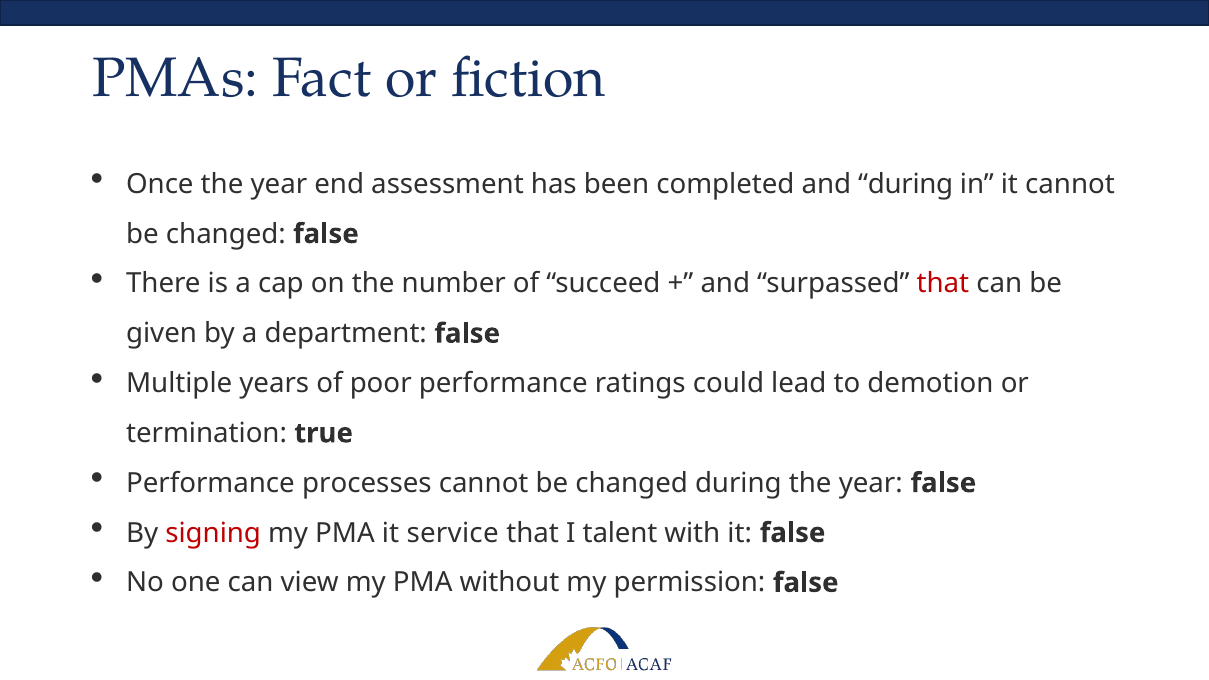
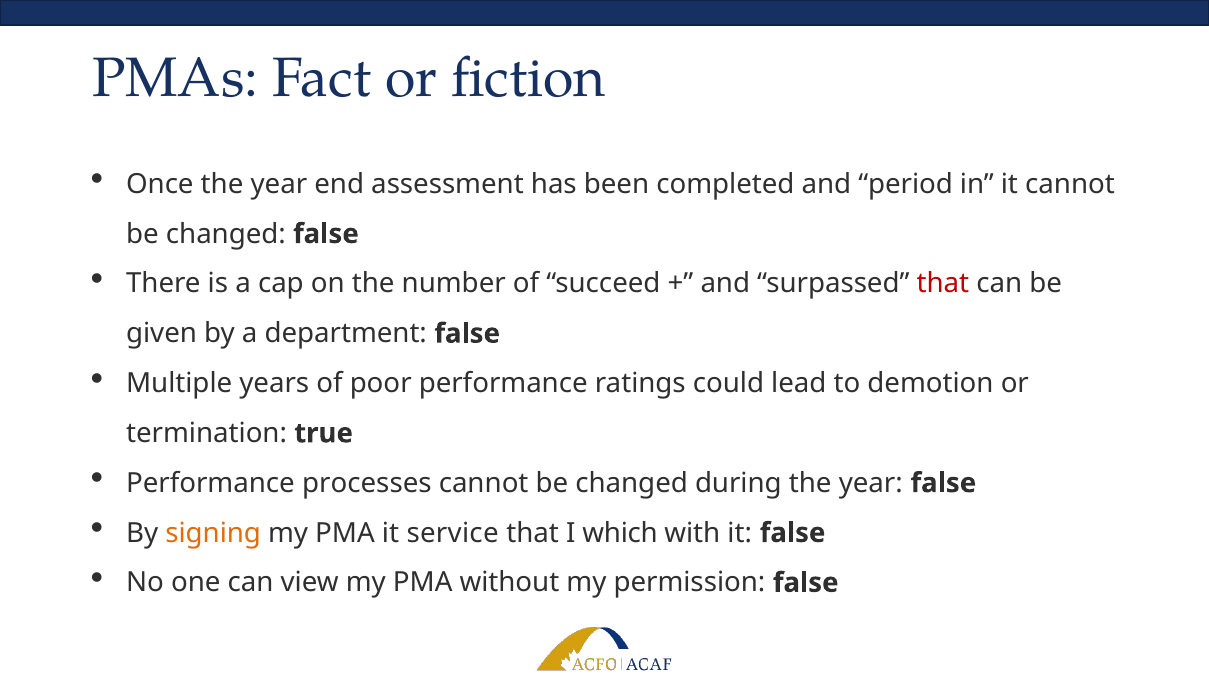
and during: during -> period
signing colour: red -> orange
talent: talent -> which
